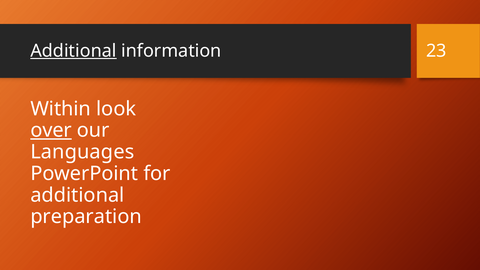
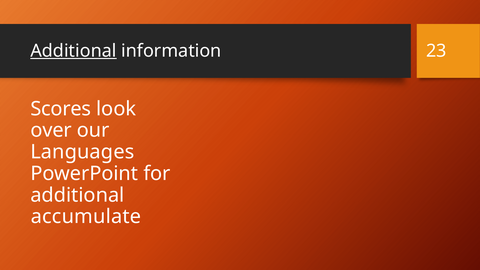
Within: Within -> Scores
over underline: present -> none
preparation: preparation -> accumulate
